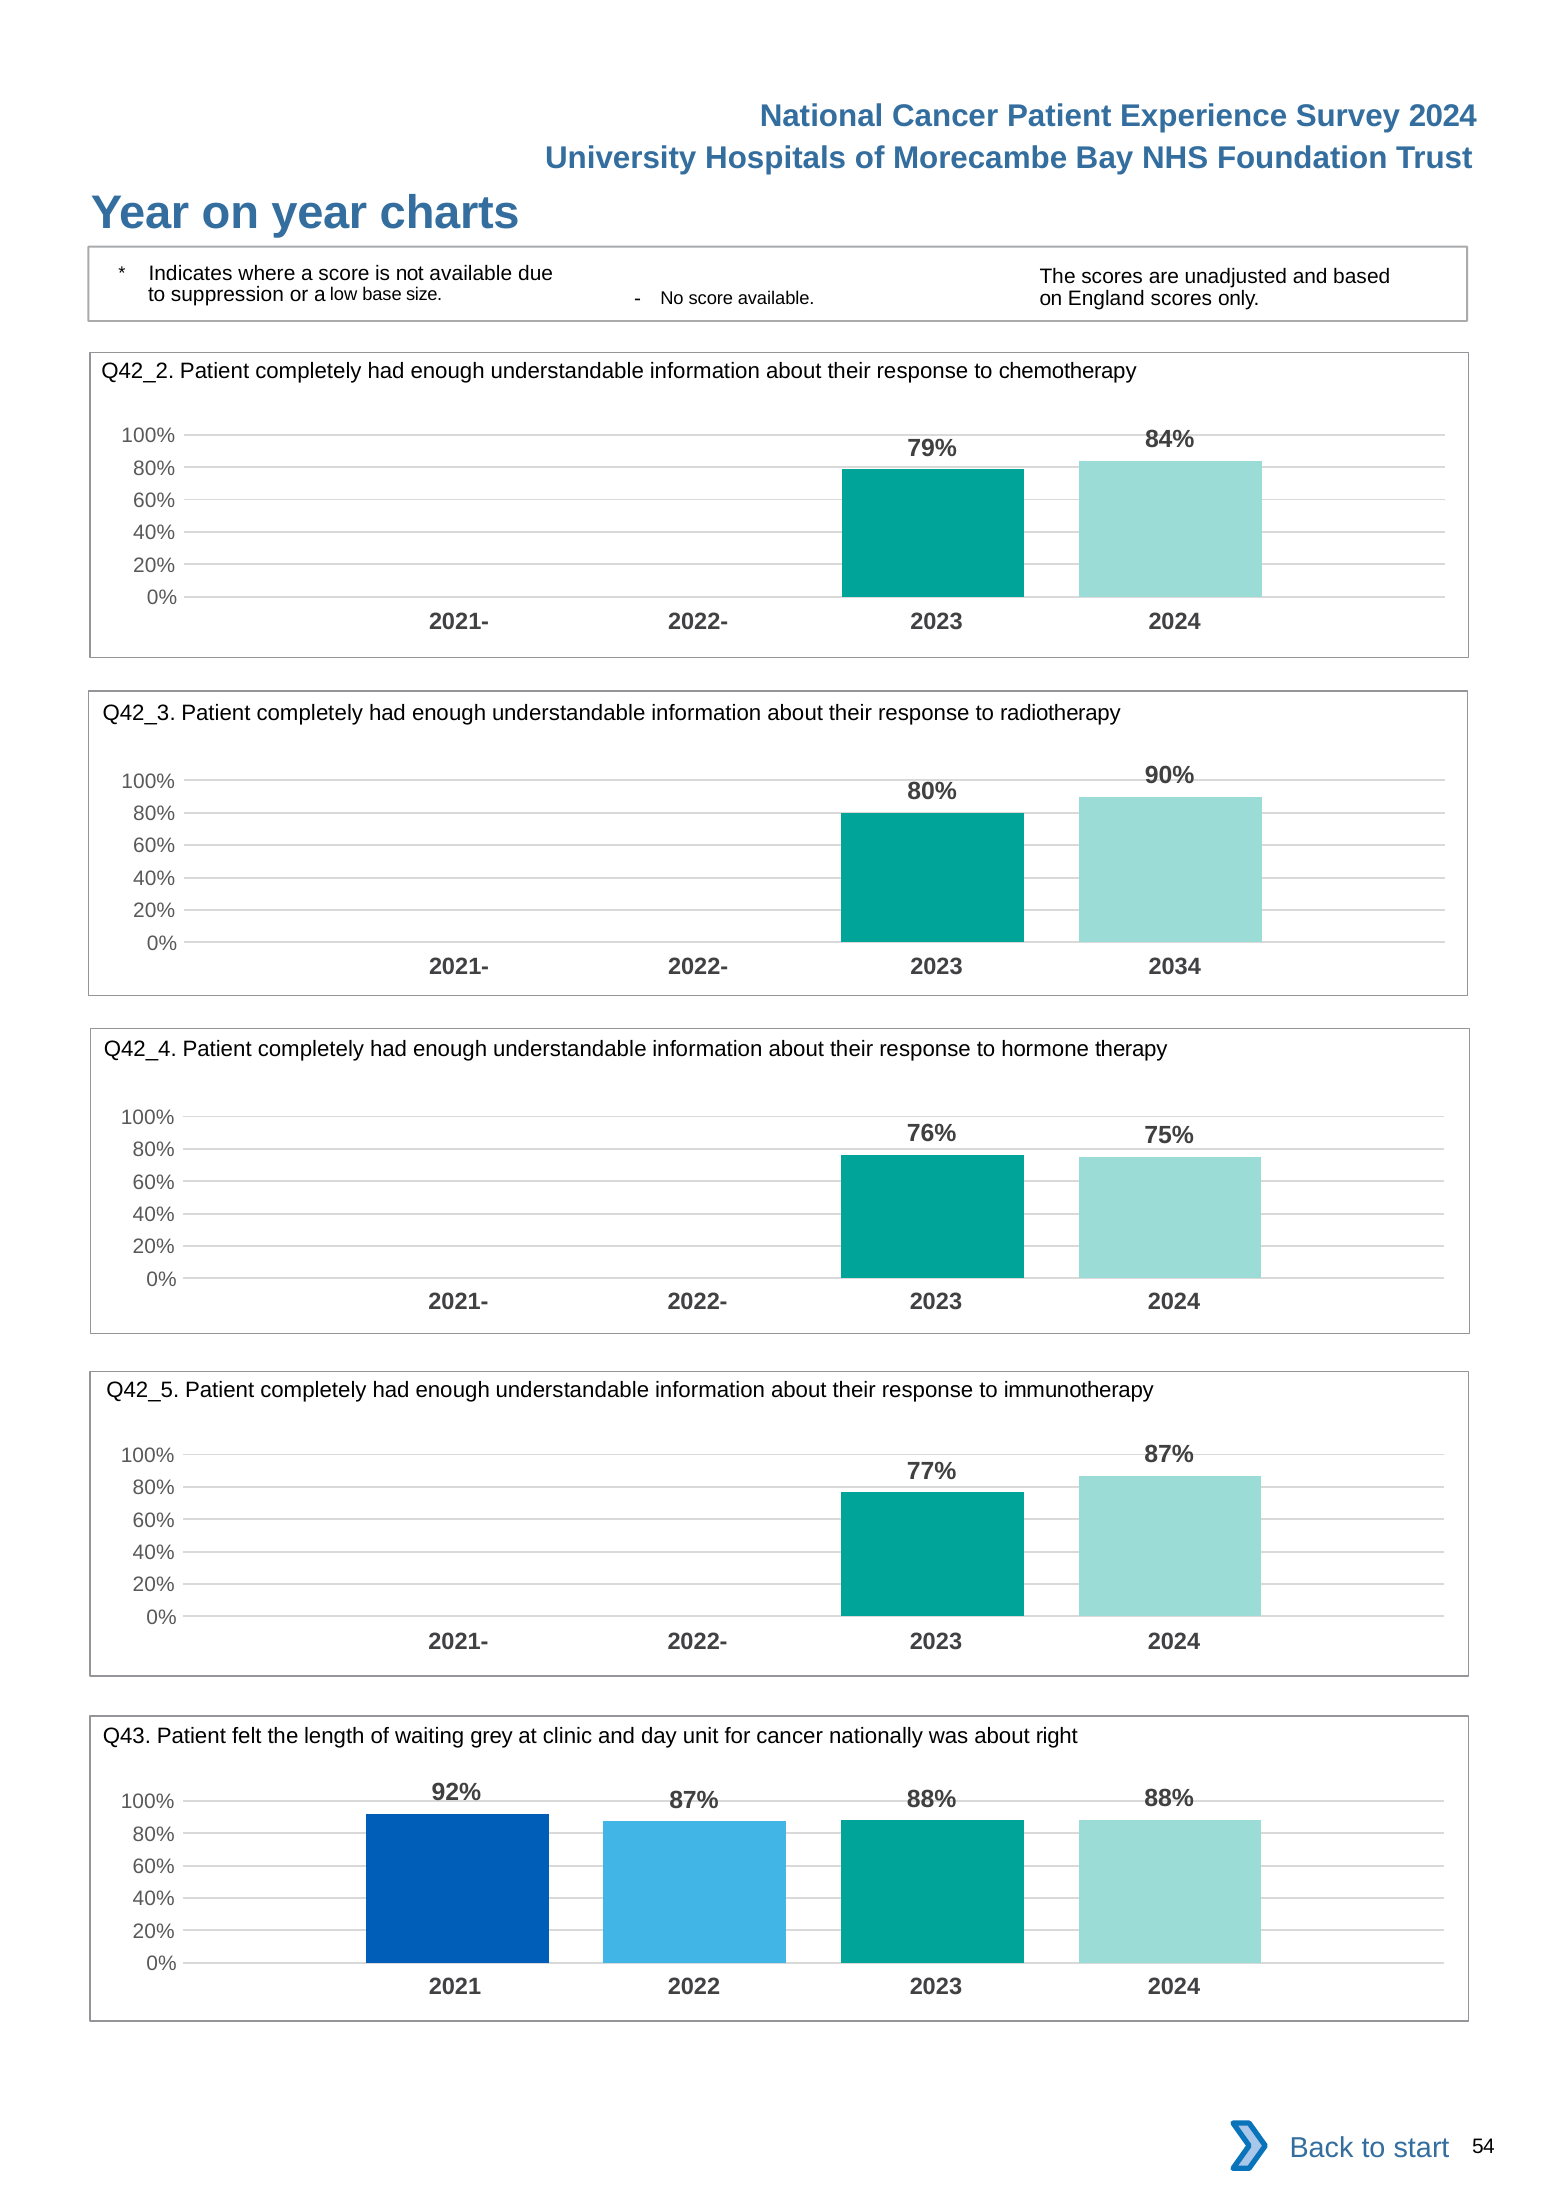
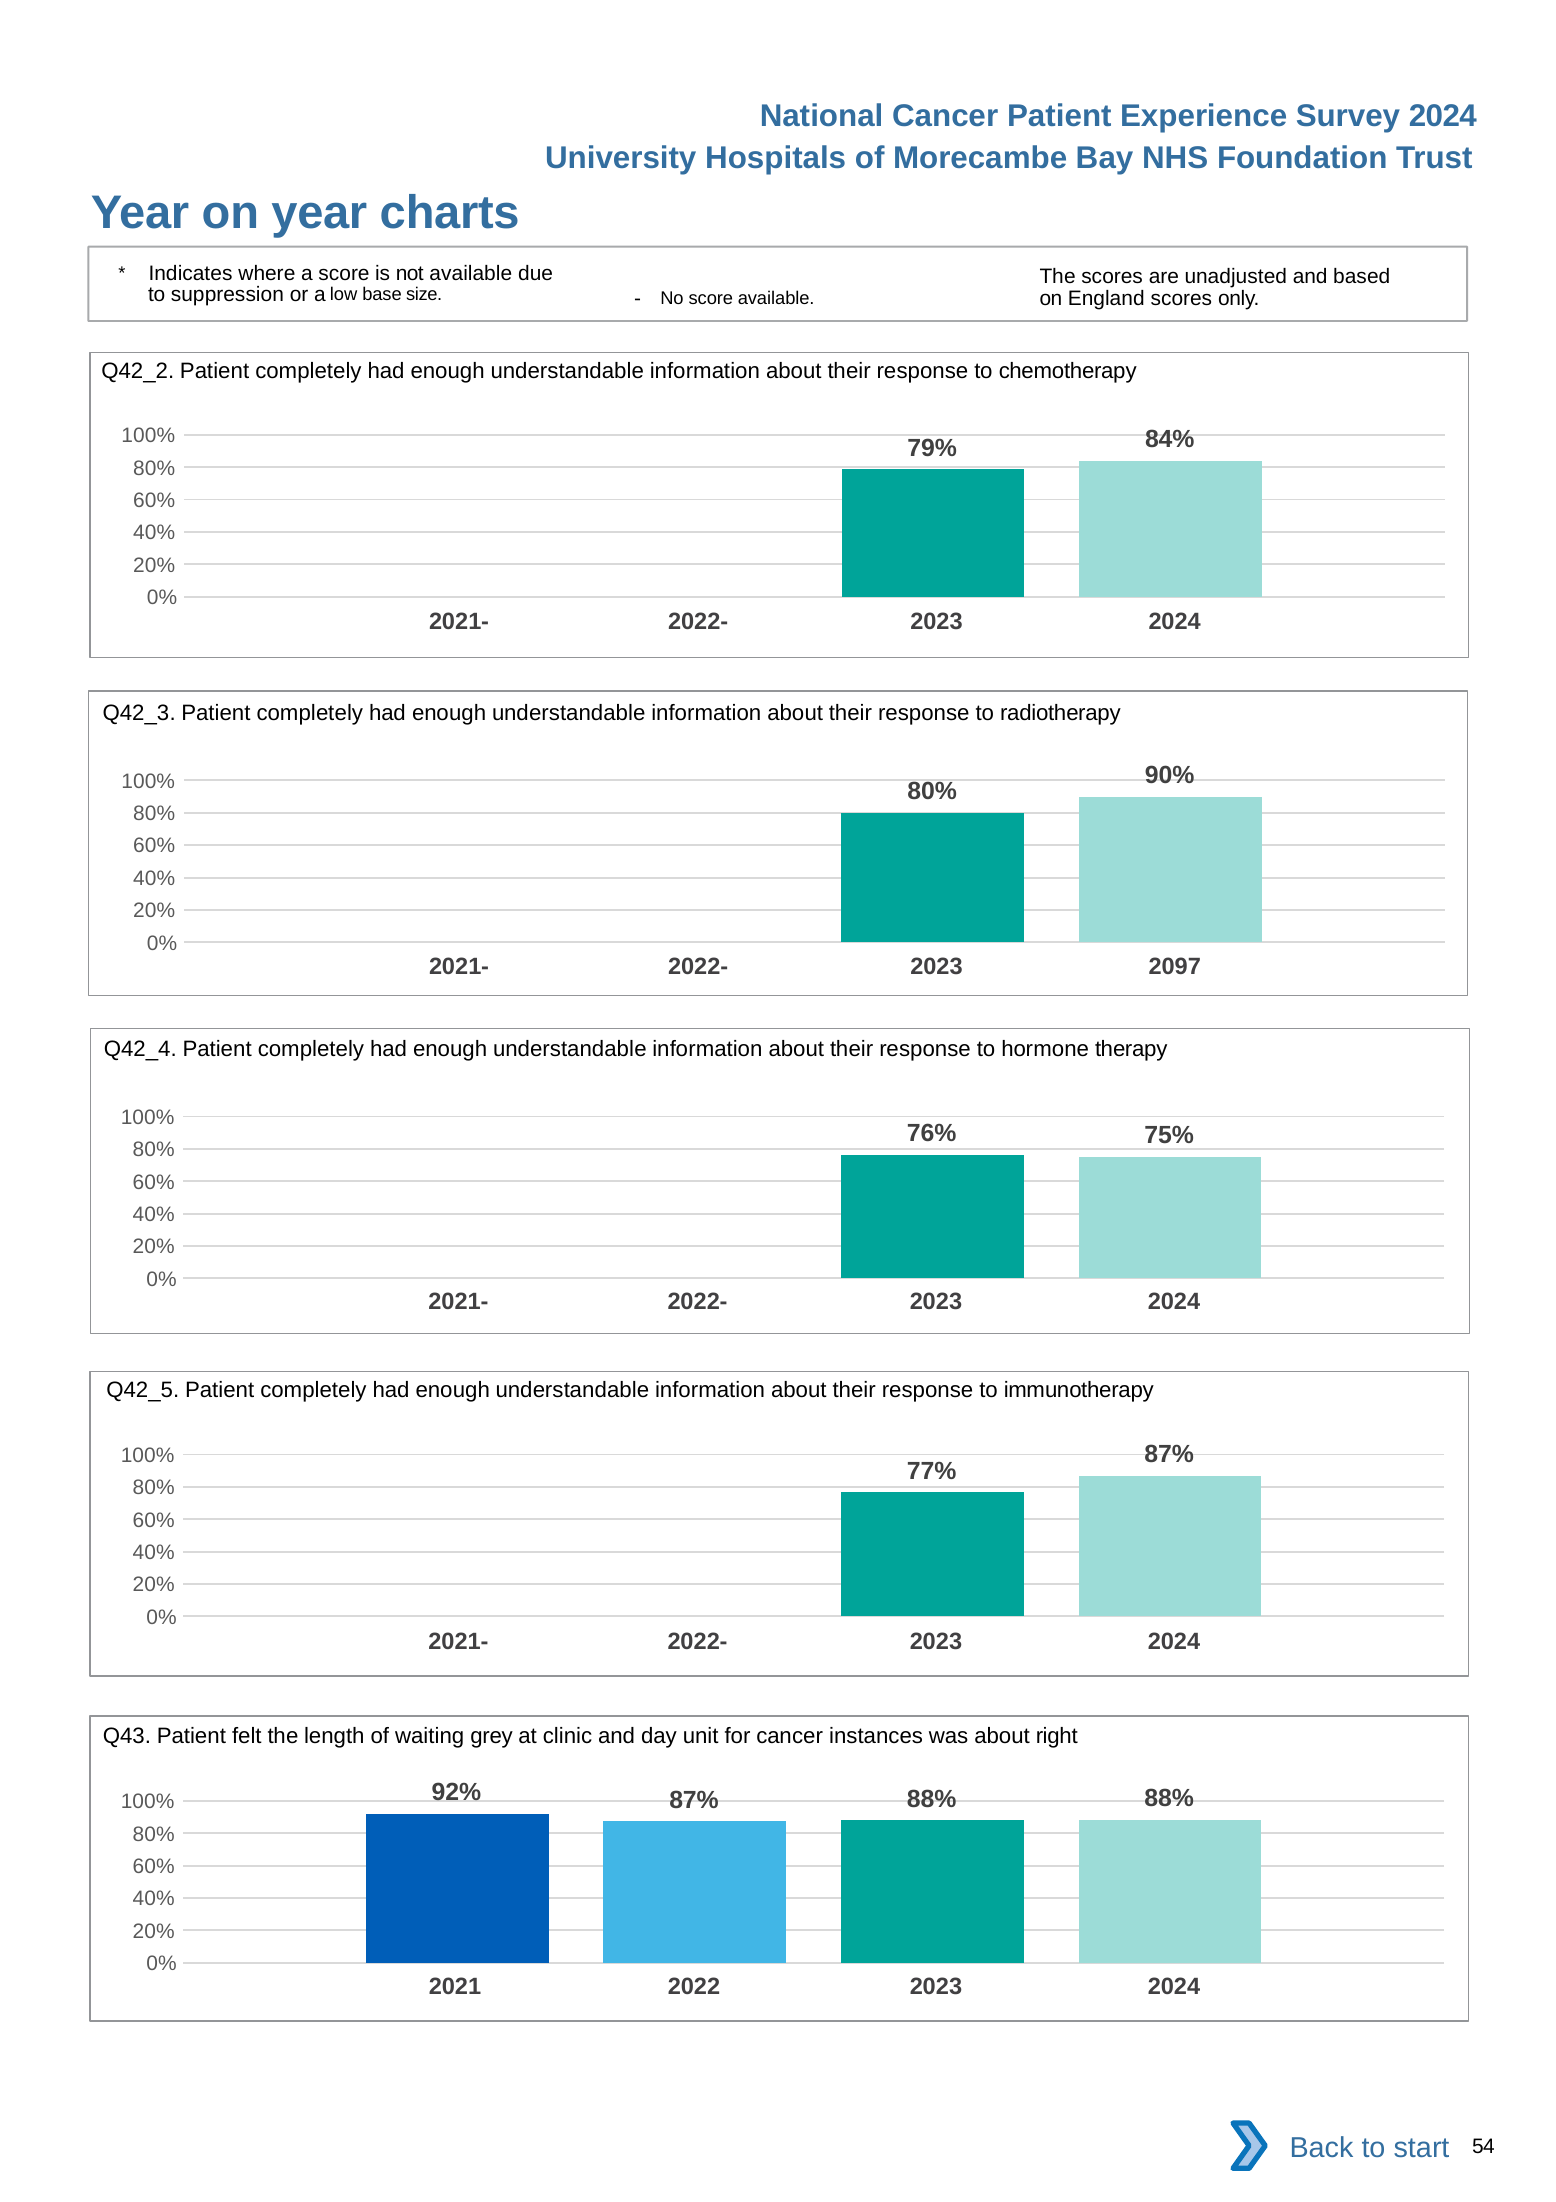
2034: 2034 -> 2097
nationally: nationally -> instances
